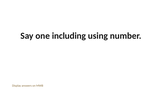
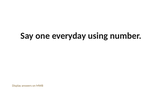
including: including -> everyday
